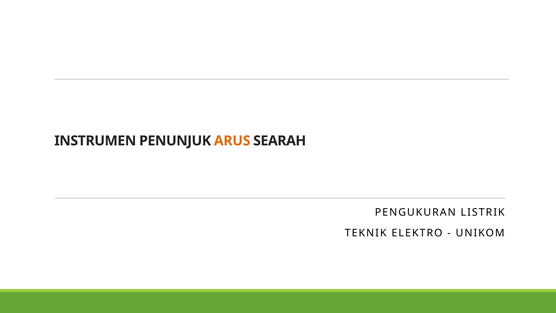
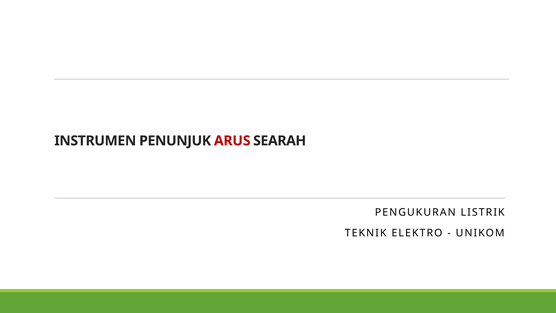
ARUS colour: orange -> red
